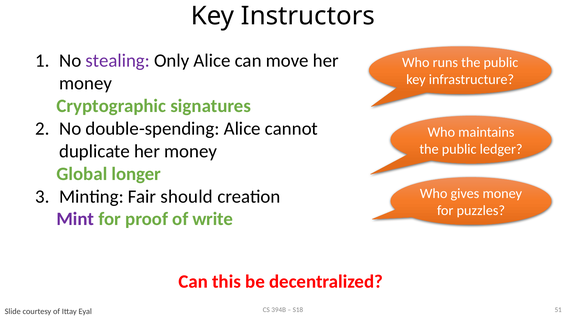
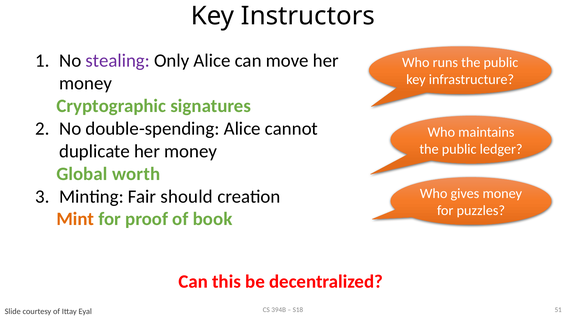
longer: longer -> worth
Mint colour: purple -> orange
write: write -> book
